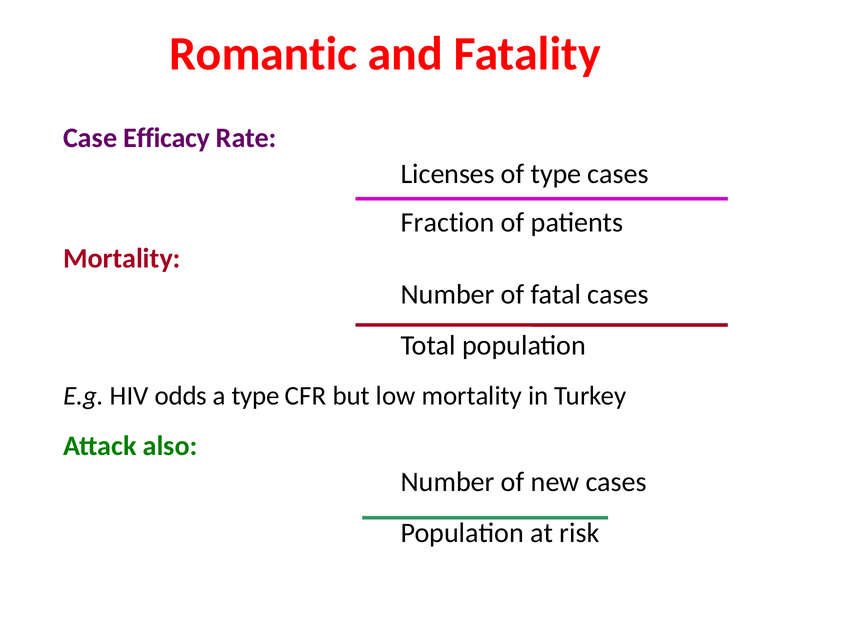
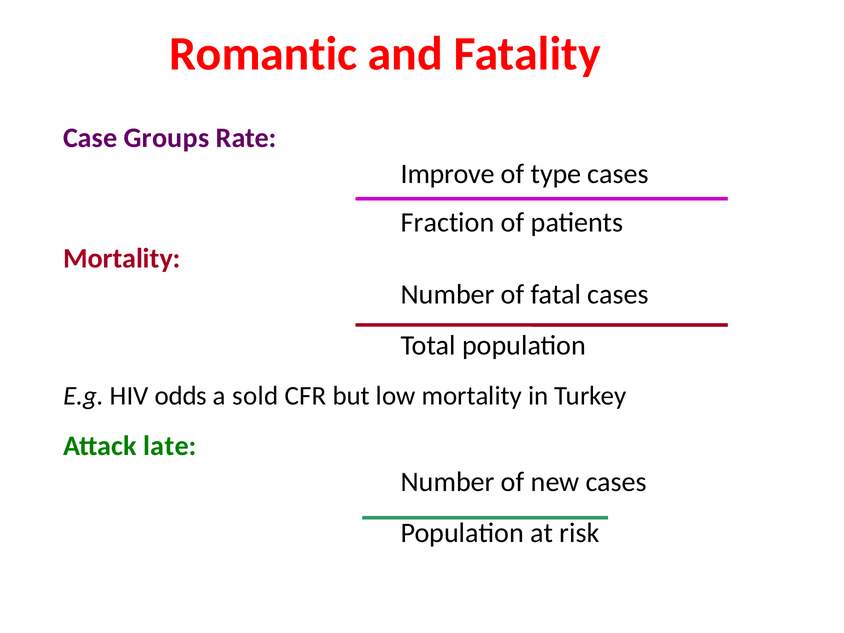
Efficacy: Efficacy -> Groups
Licenses: Licenses -> Improve
a type: type -> sold
also: also -> late
